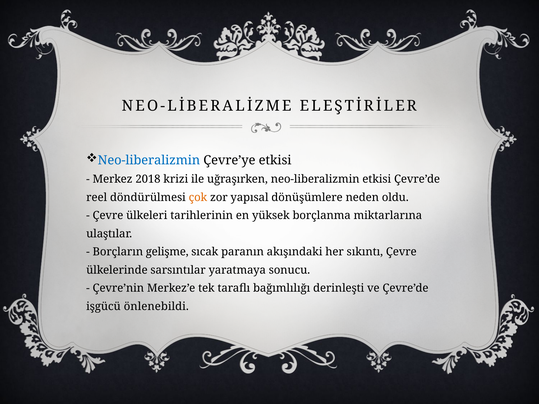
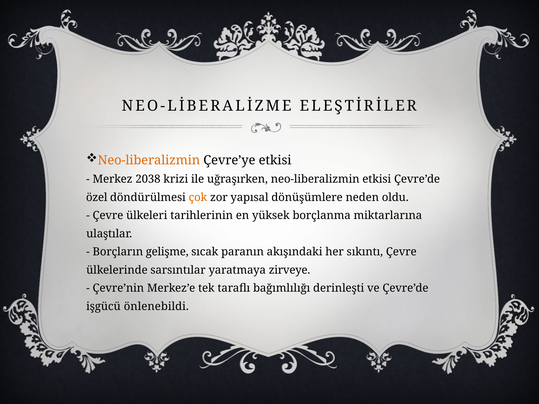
Neo-liberalizmin at (149, 160) colour: blue -> orange
2018: 2018 -> 2038
reel: reel -> özel
sonucu: sonucu -> zirveye
